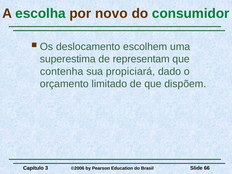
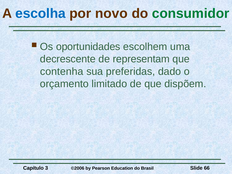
escolha colour: green -> blue
deslocamento: deslocamento -> oportunidades
superestima: superestima -> decrescente
propiciará: propiciará -> preferidas
